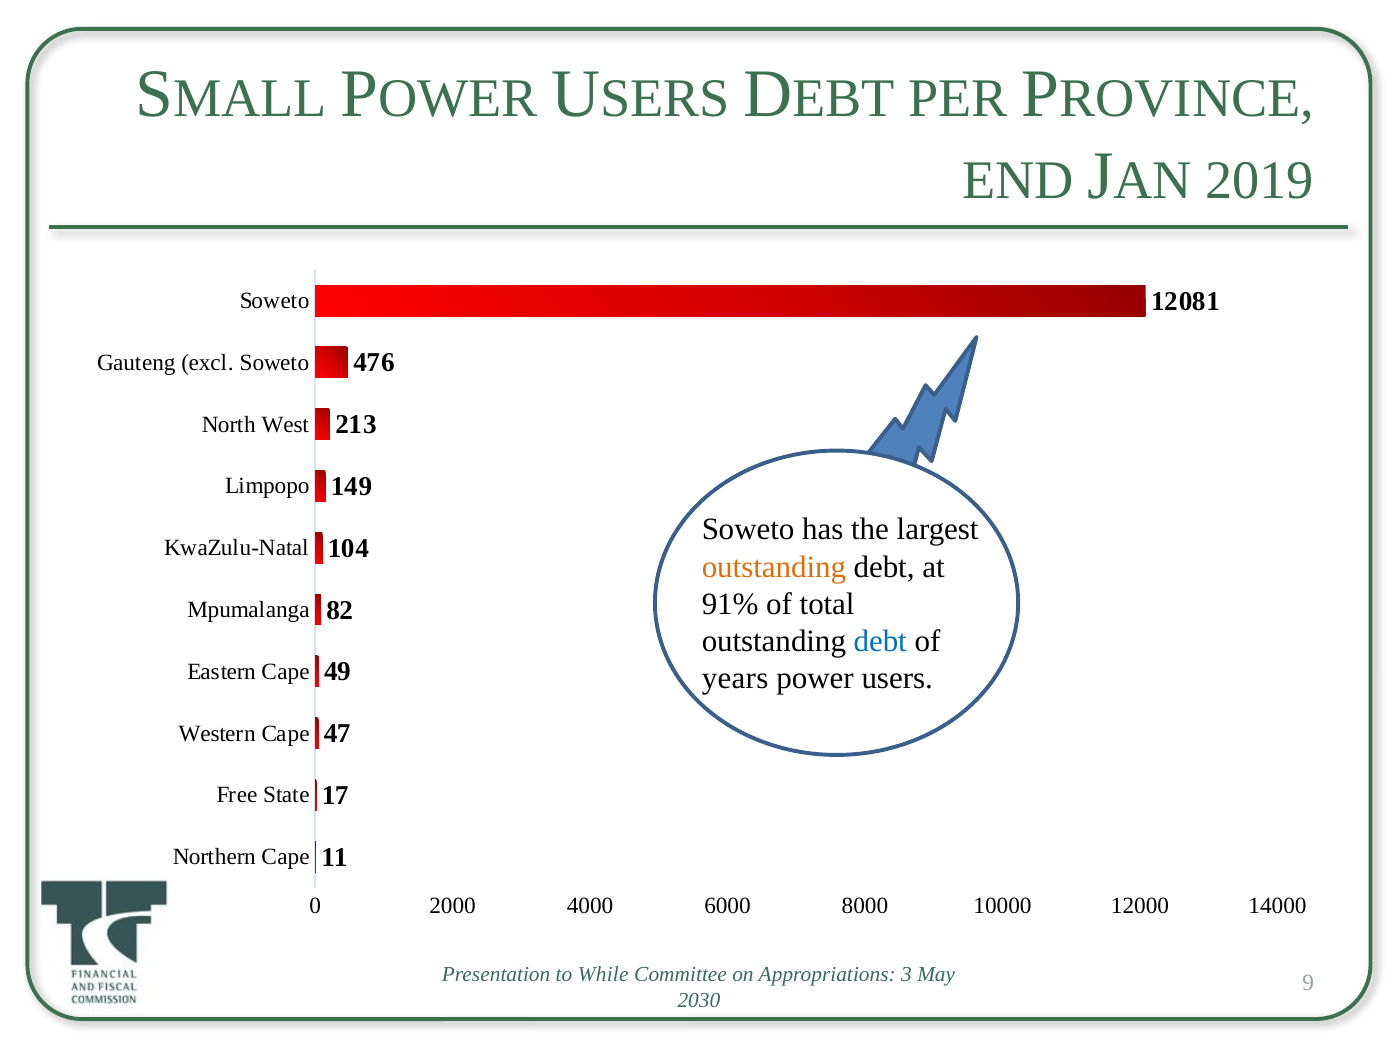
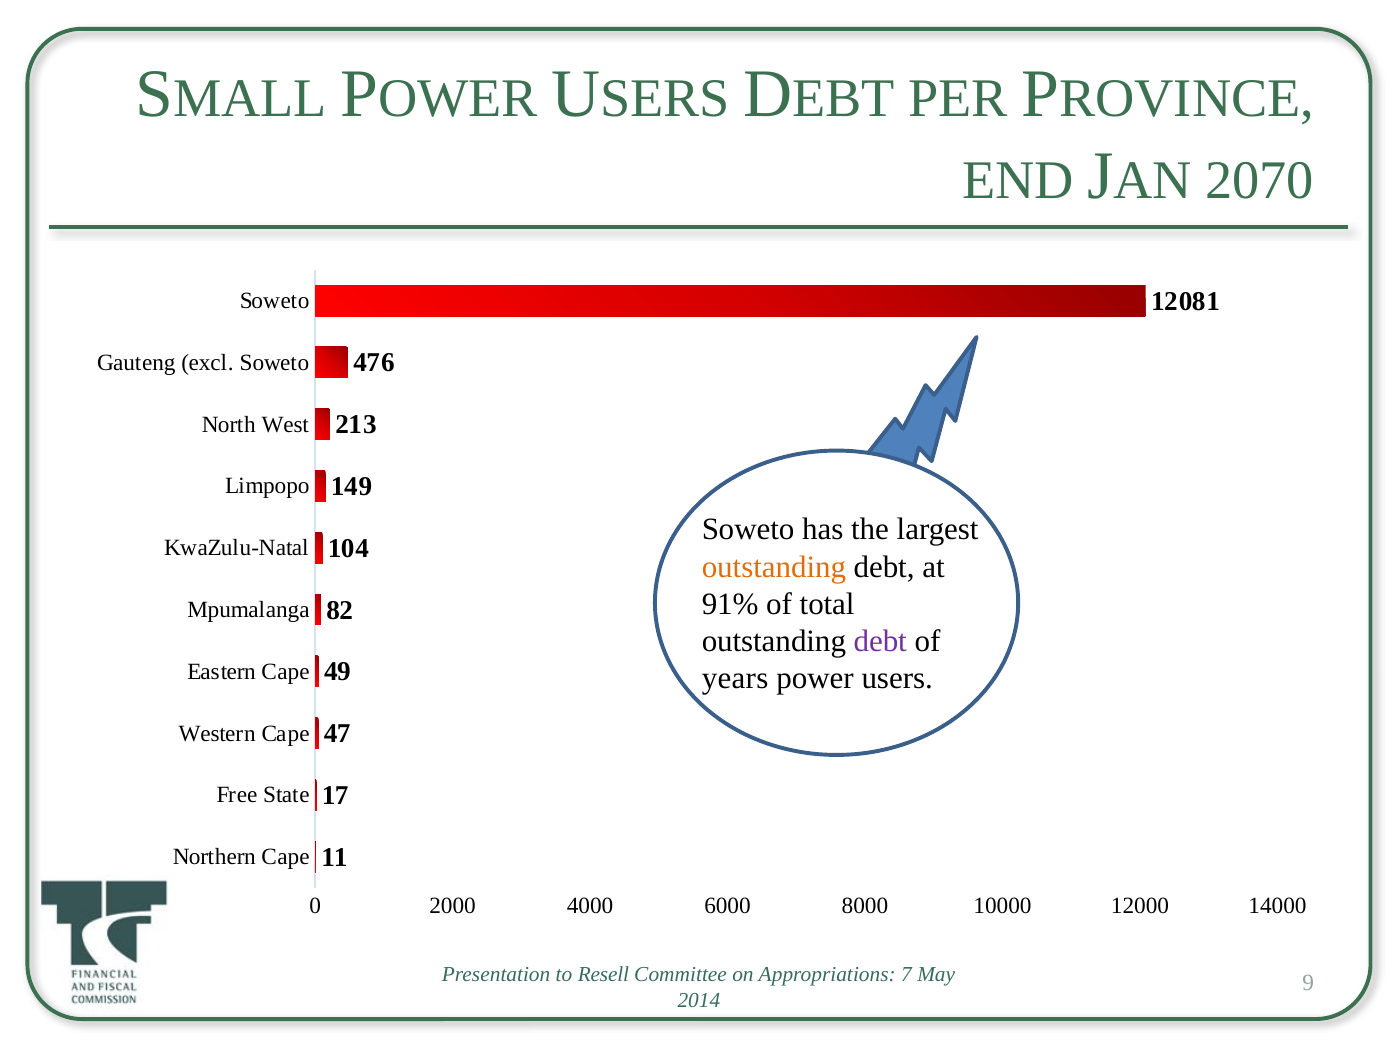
2019: 2019 -> 2070
debt at (880, 642) colour: blue -> purple
While: While -> Resell
3: 3 -> 7
2030: 2030 -> 2014
